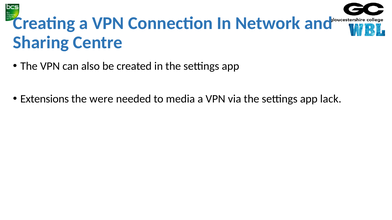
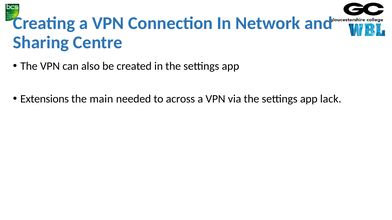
were: were -> main
media: media -> across
